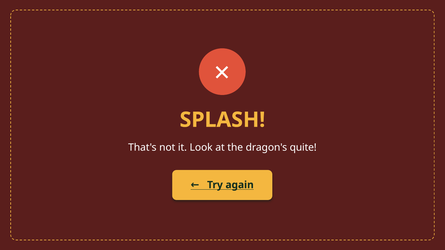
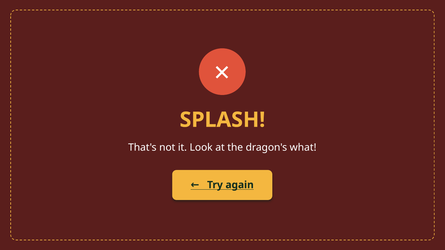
quite: quite -> what
